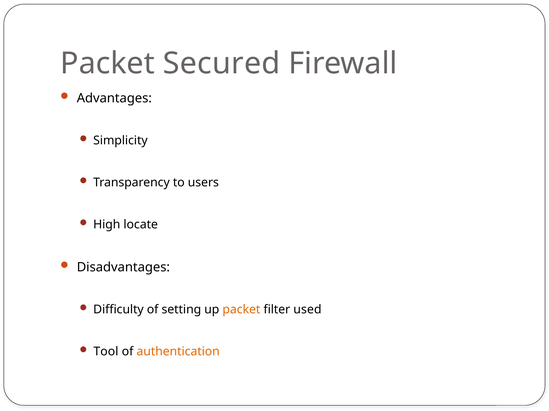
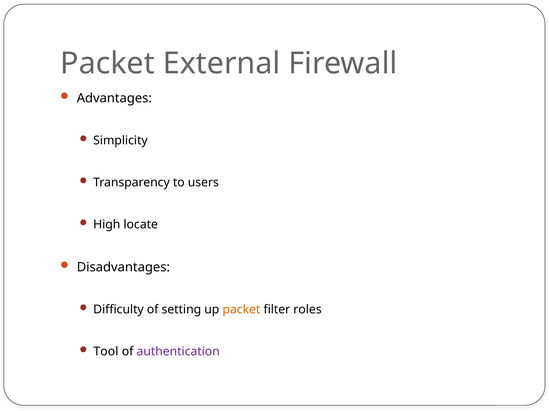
Secured: Secured -> External
used: used -> roles
authentication colour: orange -> purple
